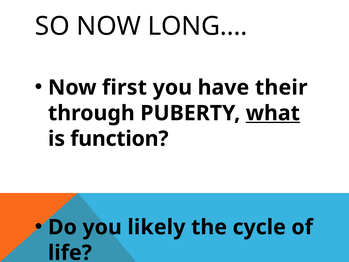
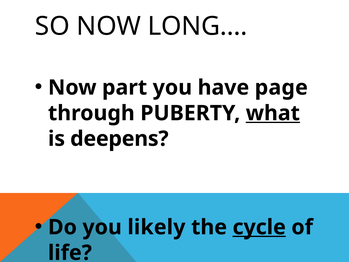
first: first -> part
their: their -> page
function: function -> deepens
cycle underline: none -> present
